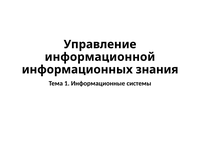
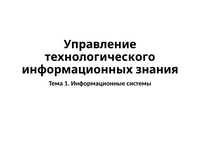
информационной: информационной -> технологического
